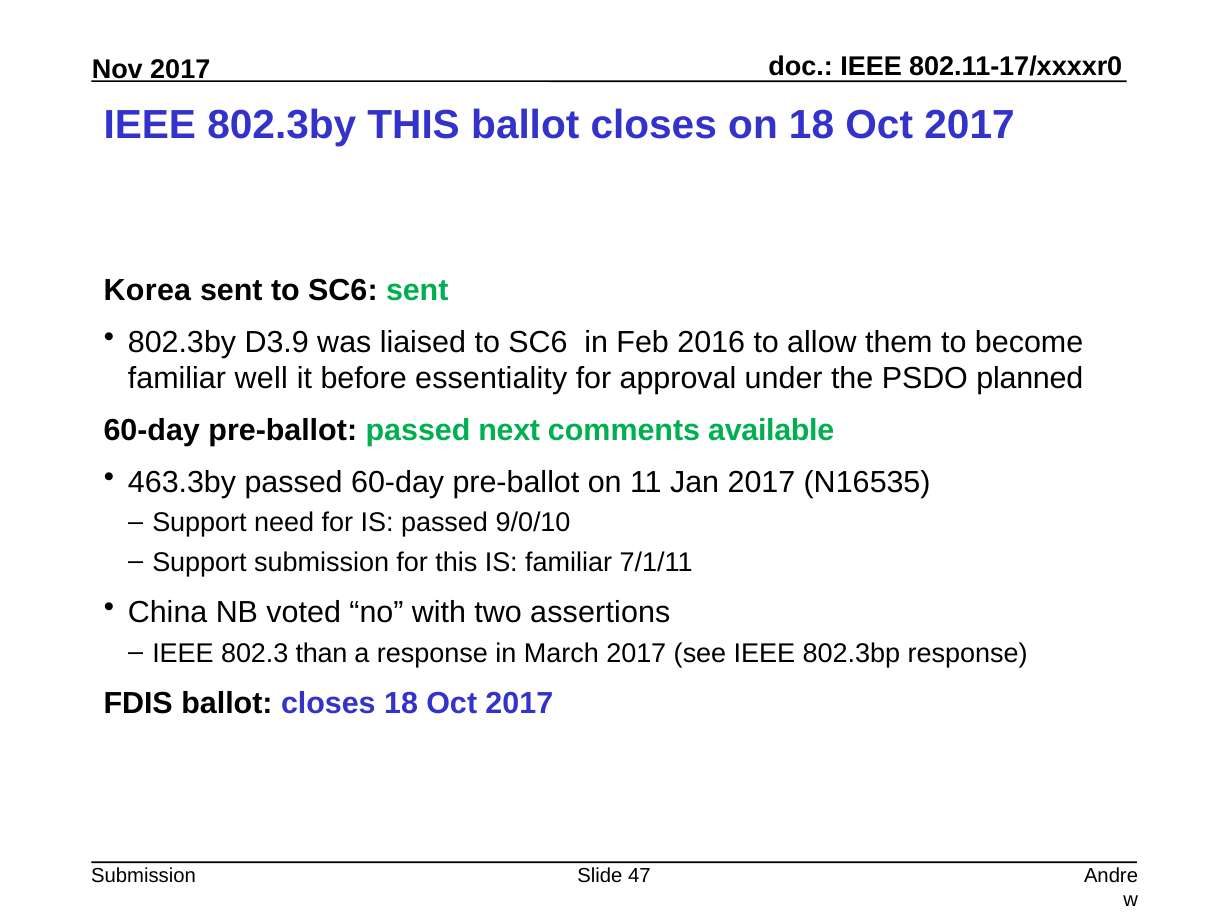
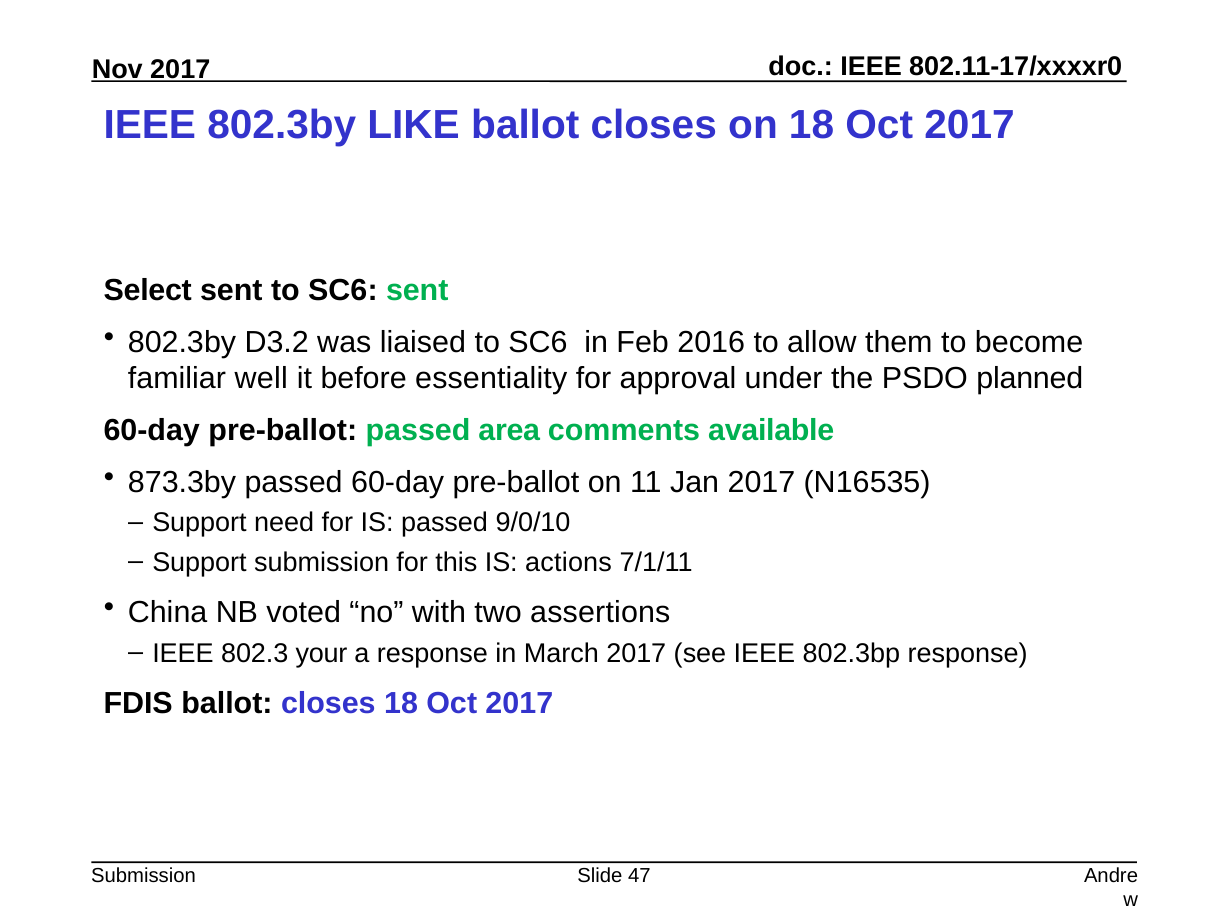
802.3by THIS: THIS -> LIKE
Korea: Korea -> Select
D3.9: D3.9 -> D3.2
next: next -> area
463.3by: 463.3by -> 873.3by
IS familiar: familiar -> actions
than: than -> your
